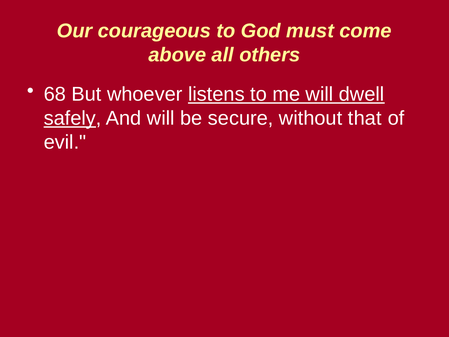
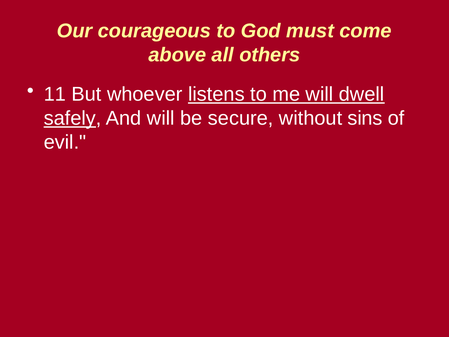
68: 68 -> 11
that: that -> sins
